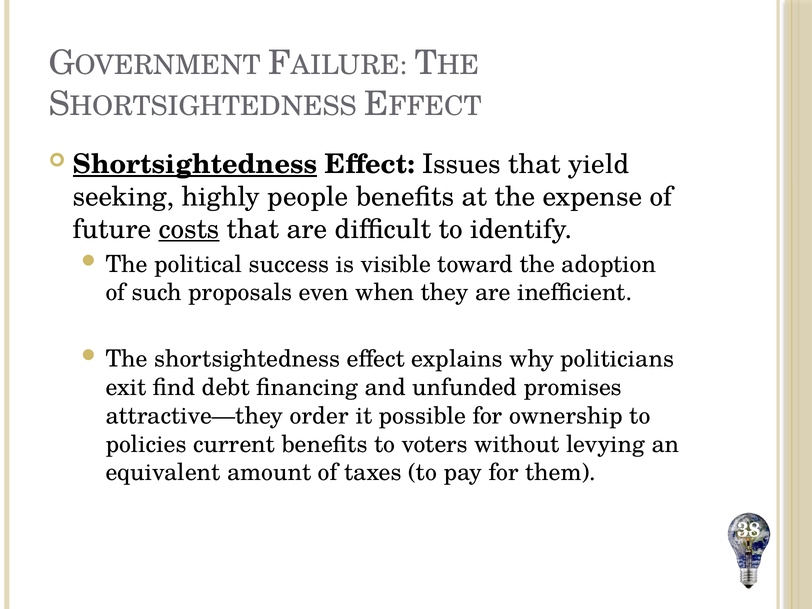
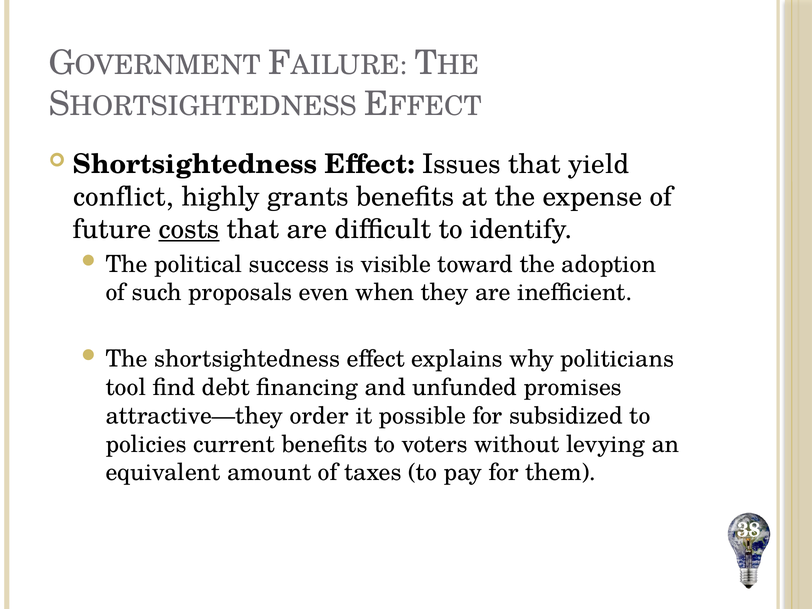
Shortsightedness at (195, 164) underline: present -> none
seeking: seeking -> conflict
people: people -> grants
exit: exit -> tool
ownership: ownership -> subsidized
